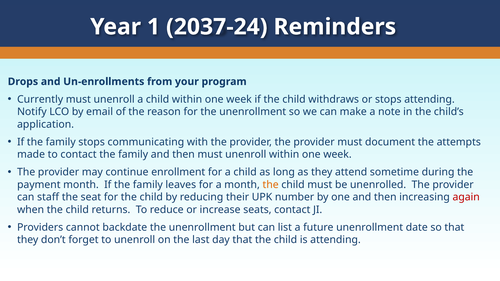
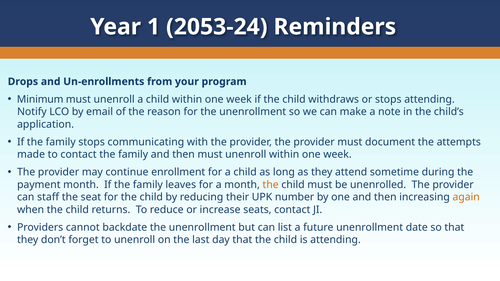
2037-24: 2037-24 -> 2053-24
Currently: Currently -> Minimum
again colour: red -> orange
